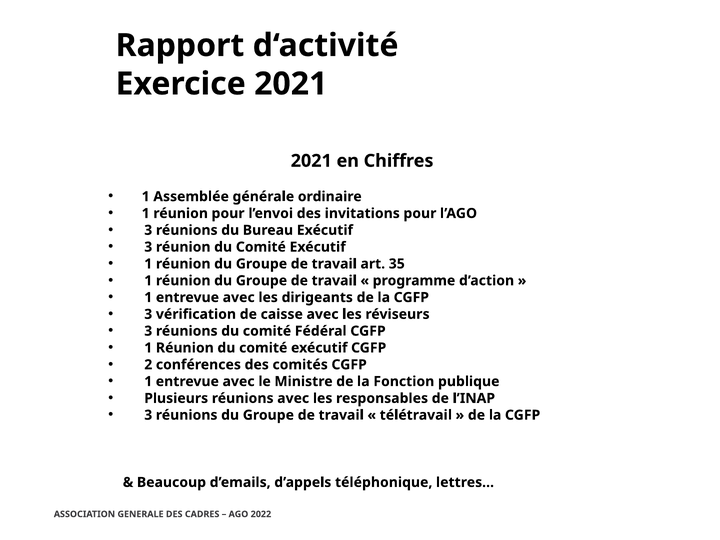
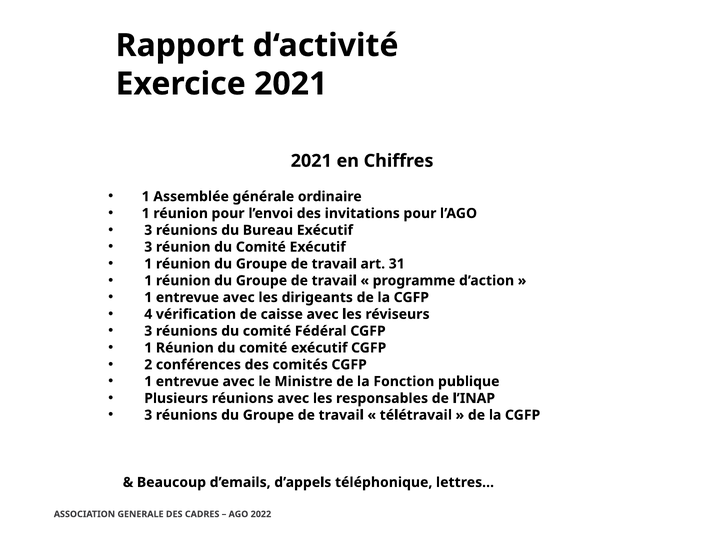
35: 35 -> 31
3 at (148, 314): 3 -> 4
